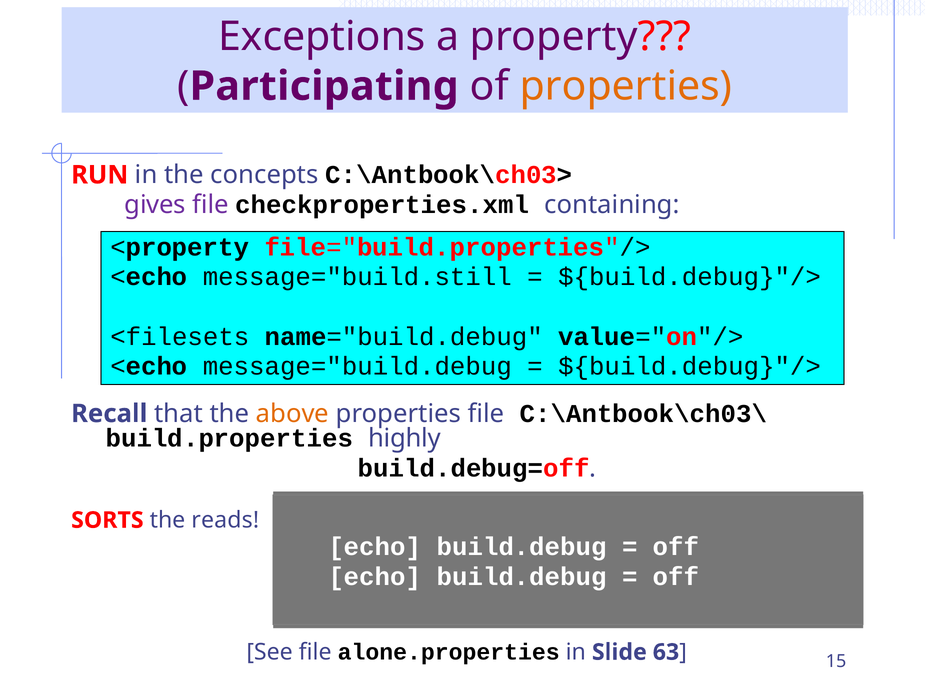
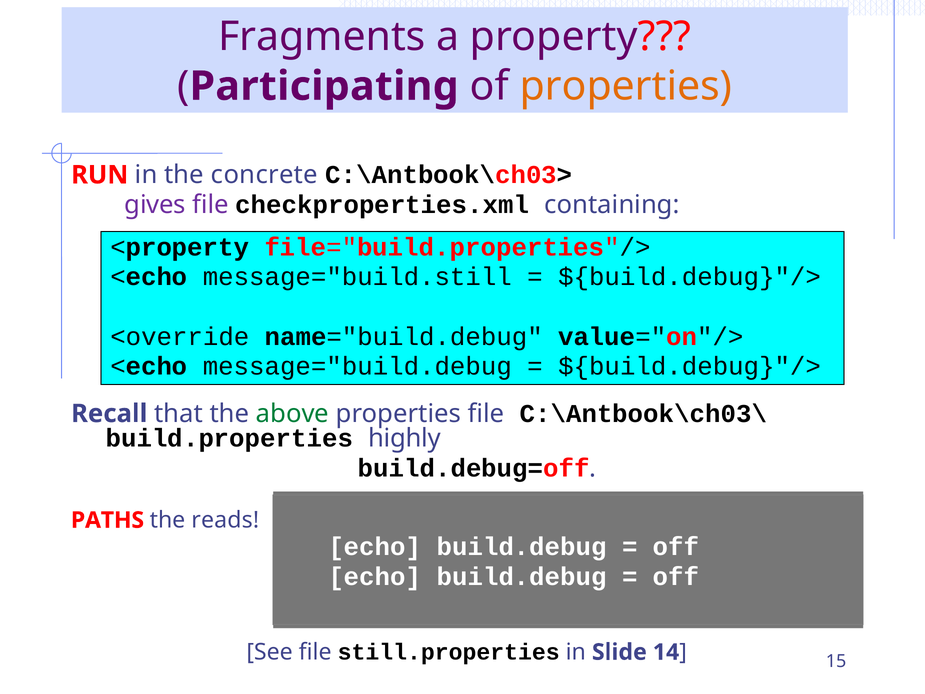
Exceptions: Exceptions -> Fragments
concepts: concepts -> concrete
<filesets: <filesets -> <override
above colour: orange -> green
SORTS: SORTS -> PATHS
alone.properties: alone.properties -> still.properties
63: 63 -> 14
